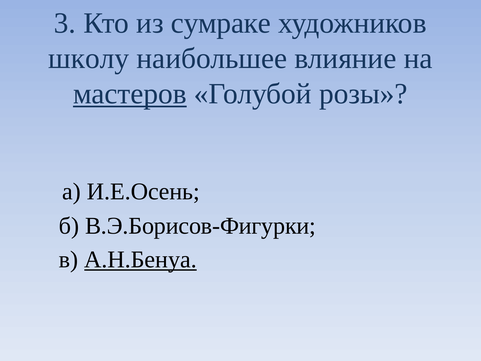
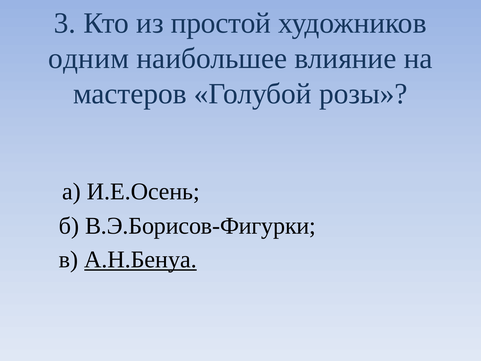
сумраке: сумраке -> простой
школу: школу -> одним
мастеров underline: present -> none
